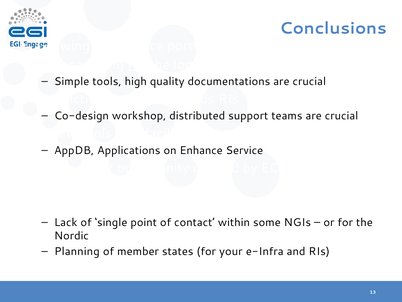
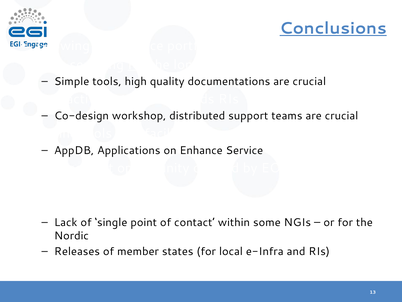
Conclusions underline: none -> present
Planning: Planning -> Releases
your: your -> local
